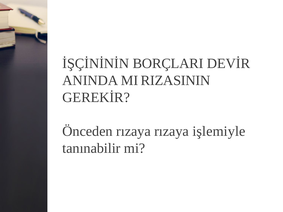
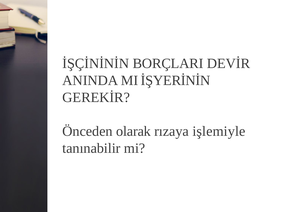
RIZASININ: RIZASININ -> İŞYERİNİN
Önceden rızaya: rızaya -> olarak
